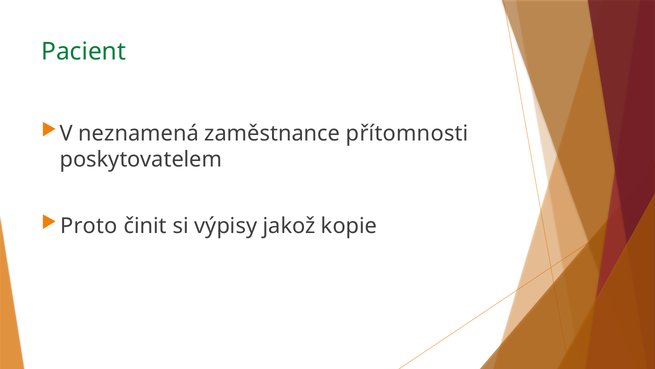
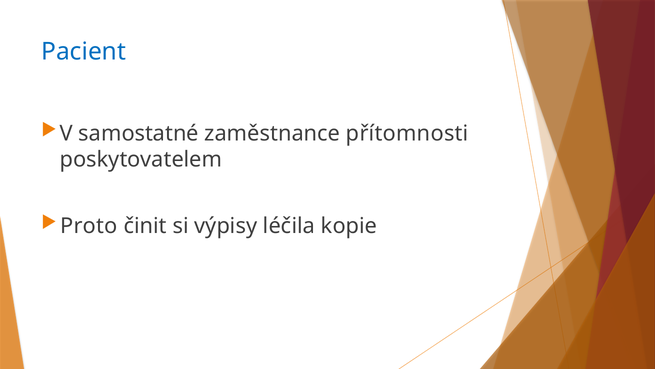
Pacient colour: green -> blue
neznamená: neznamená -> samostatné
jakož: jakož -> léčila
